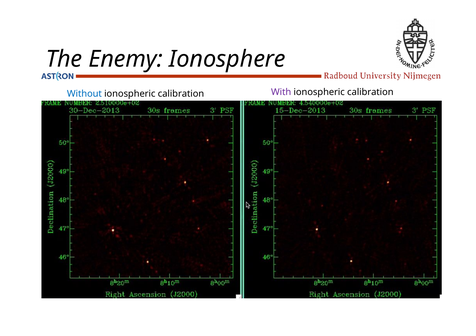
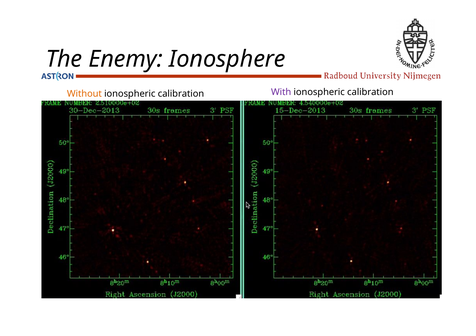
Without colour: blue -> orange
